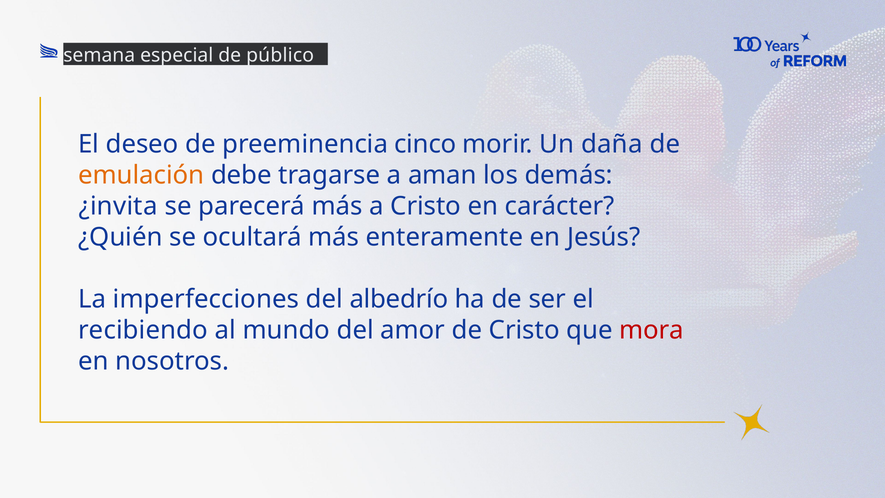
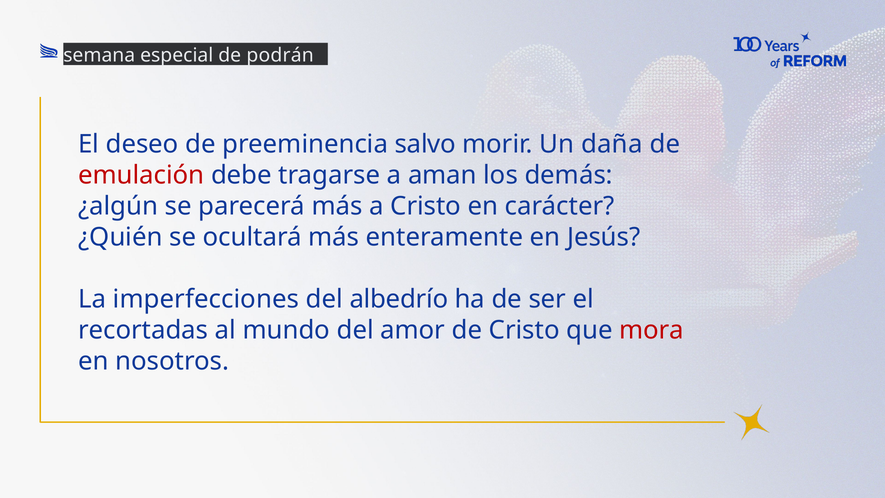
público: público -> podrán
cinco: cinco -> salvo
emulación colour: orange -> red
¿invita: ¿invita -> ¿algún
recibiendo: recibiendo -> recortadas
